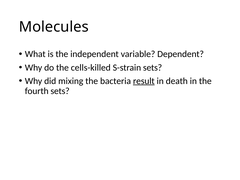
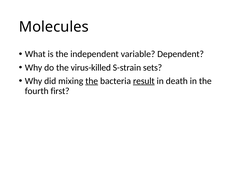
cells-killed: cells-killed -> virus-killed
the at (92, 81) underline: none -> present
fourth sets: sets -> first
